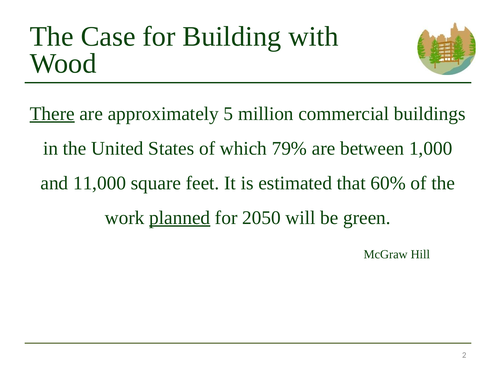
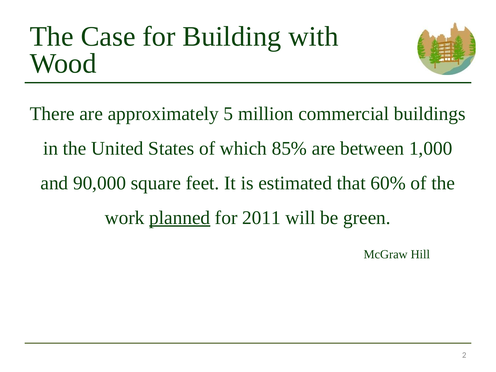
There underline: present -> none
79%: 79% -> 85%
11,000: 11,000 -> 90,000
2050: 2050 -> 2011
